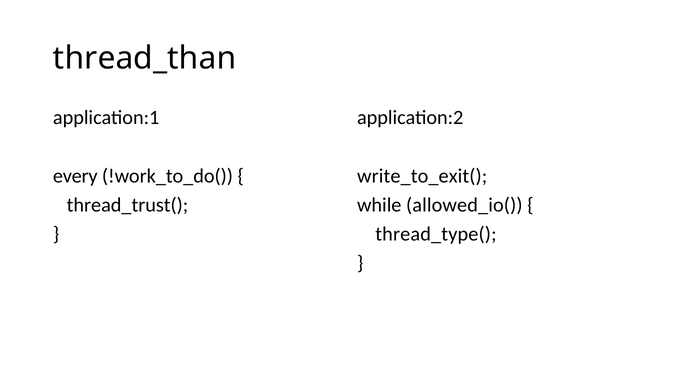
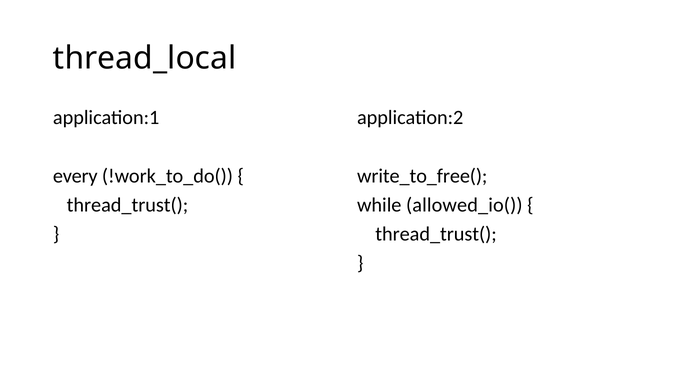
thread_than: thread_than -> thread_local
write_to_exit(: write_to_exit( -> write_to_free(
thread_type( at (436, 234): thread_type( -> thread_trust(
